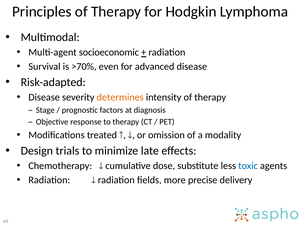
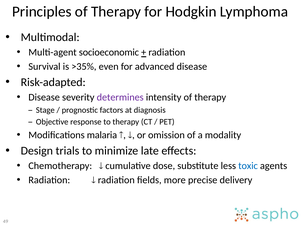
>70%: >70% -> >35%
determines colour: orange -> purple
treated: treated -> malaria
